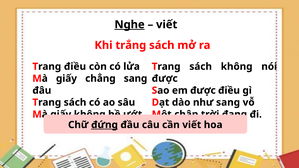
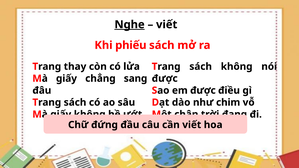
trắng: trắng -> phiếu
Trang điều: điều -> thay
như sang: sang -> chim
đứng underline: present -> none
